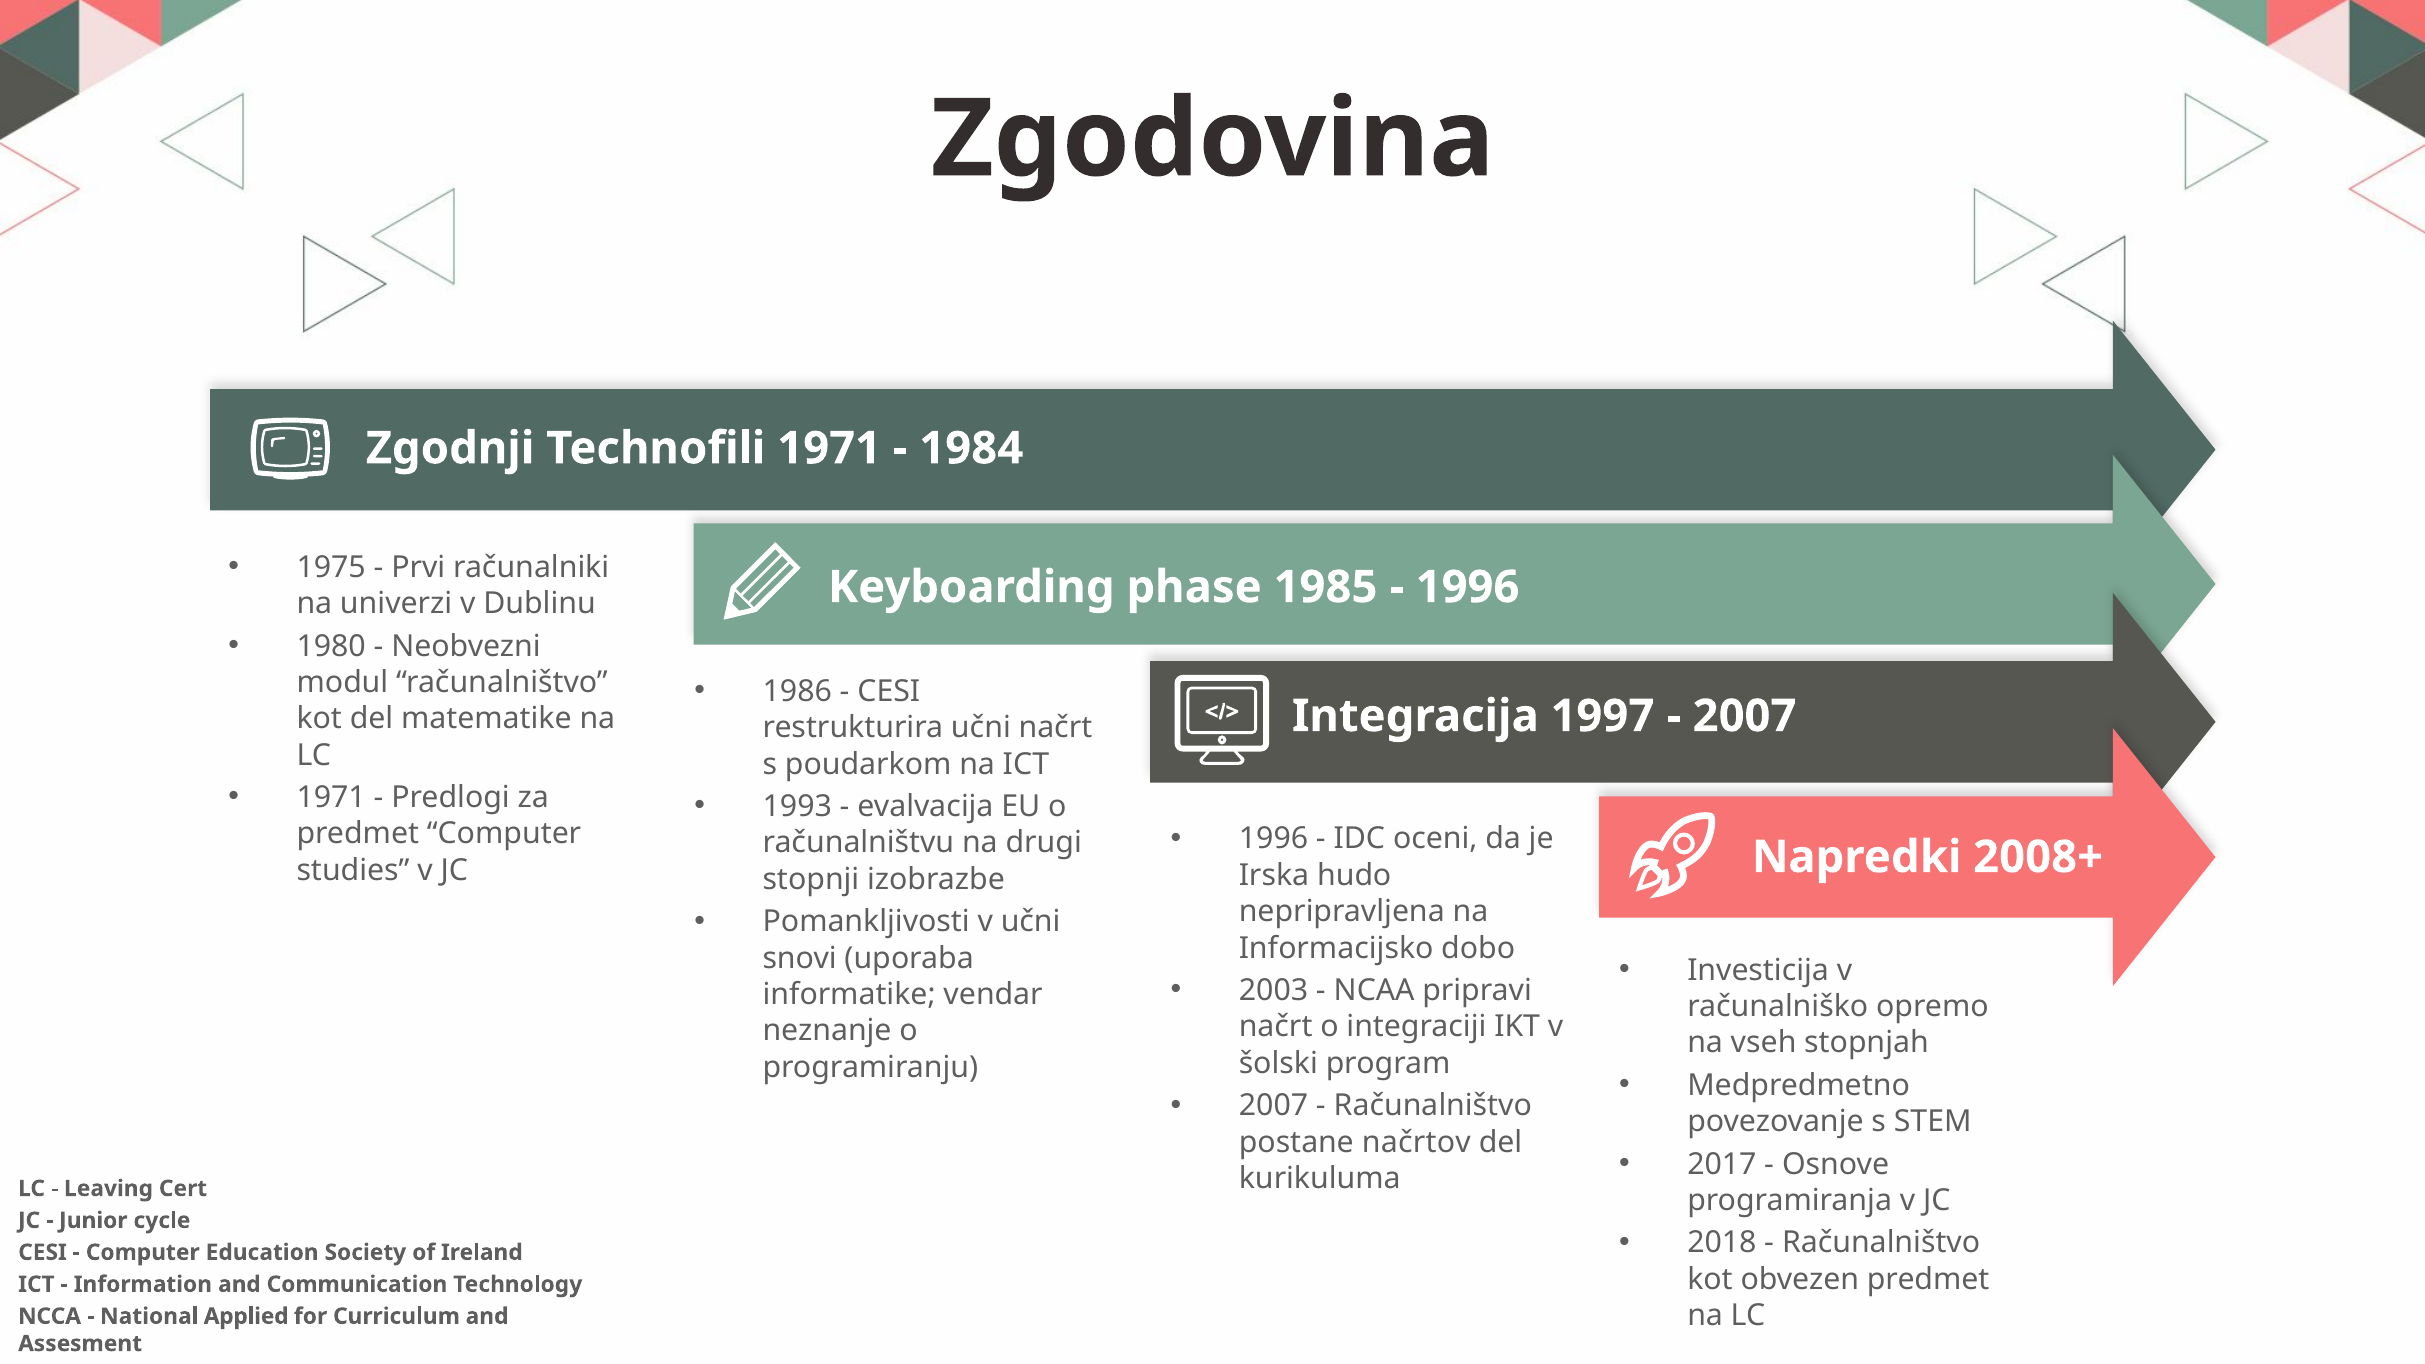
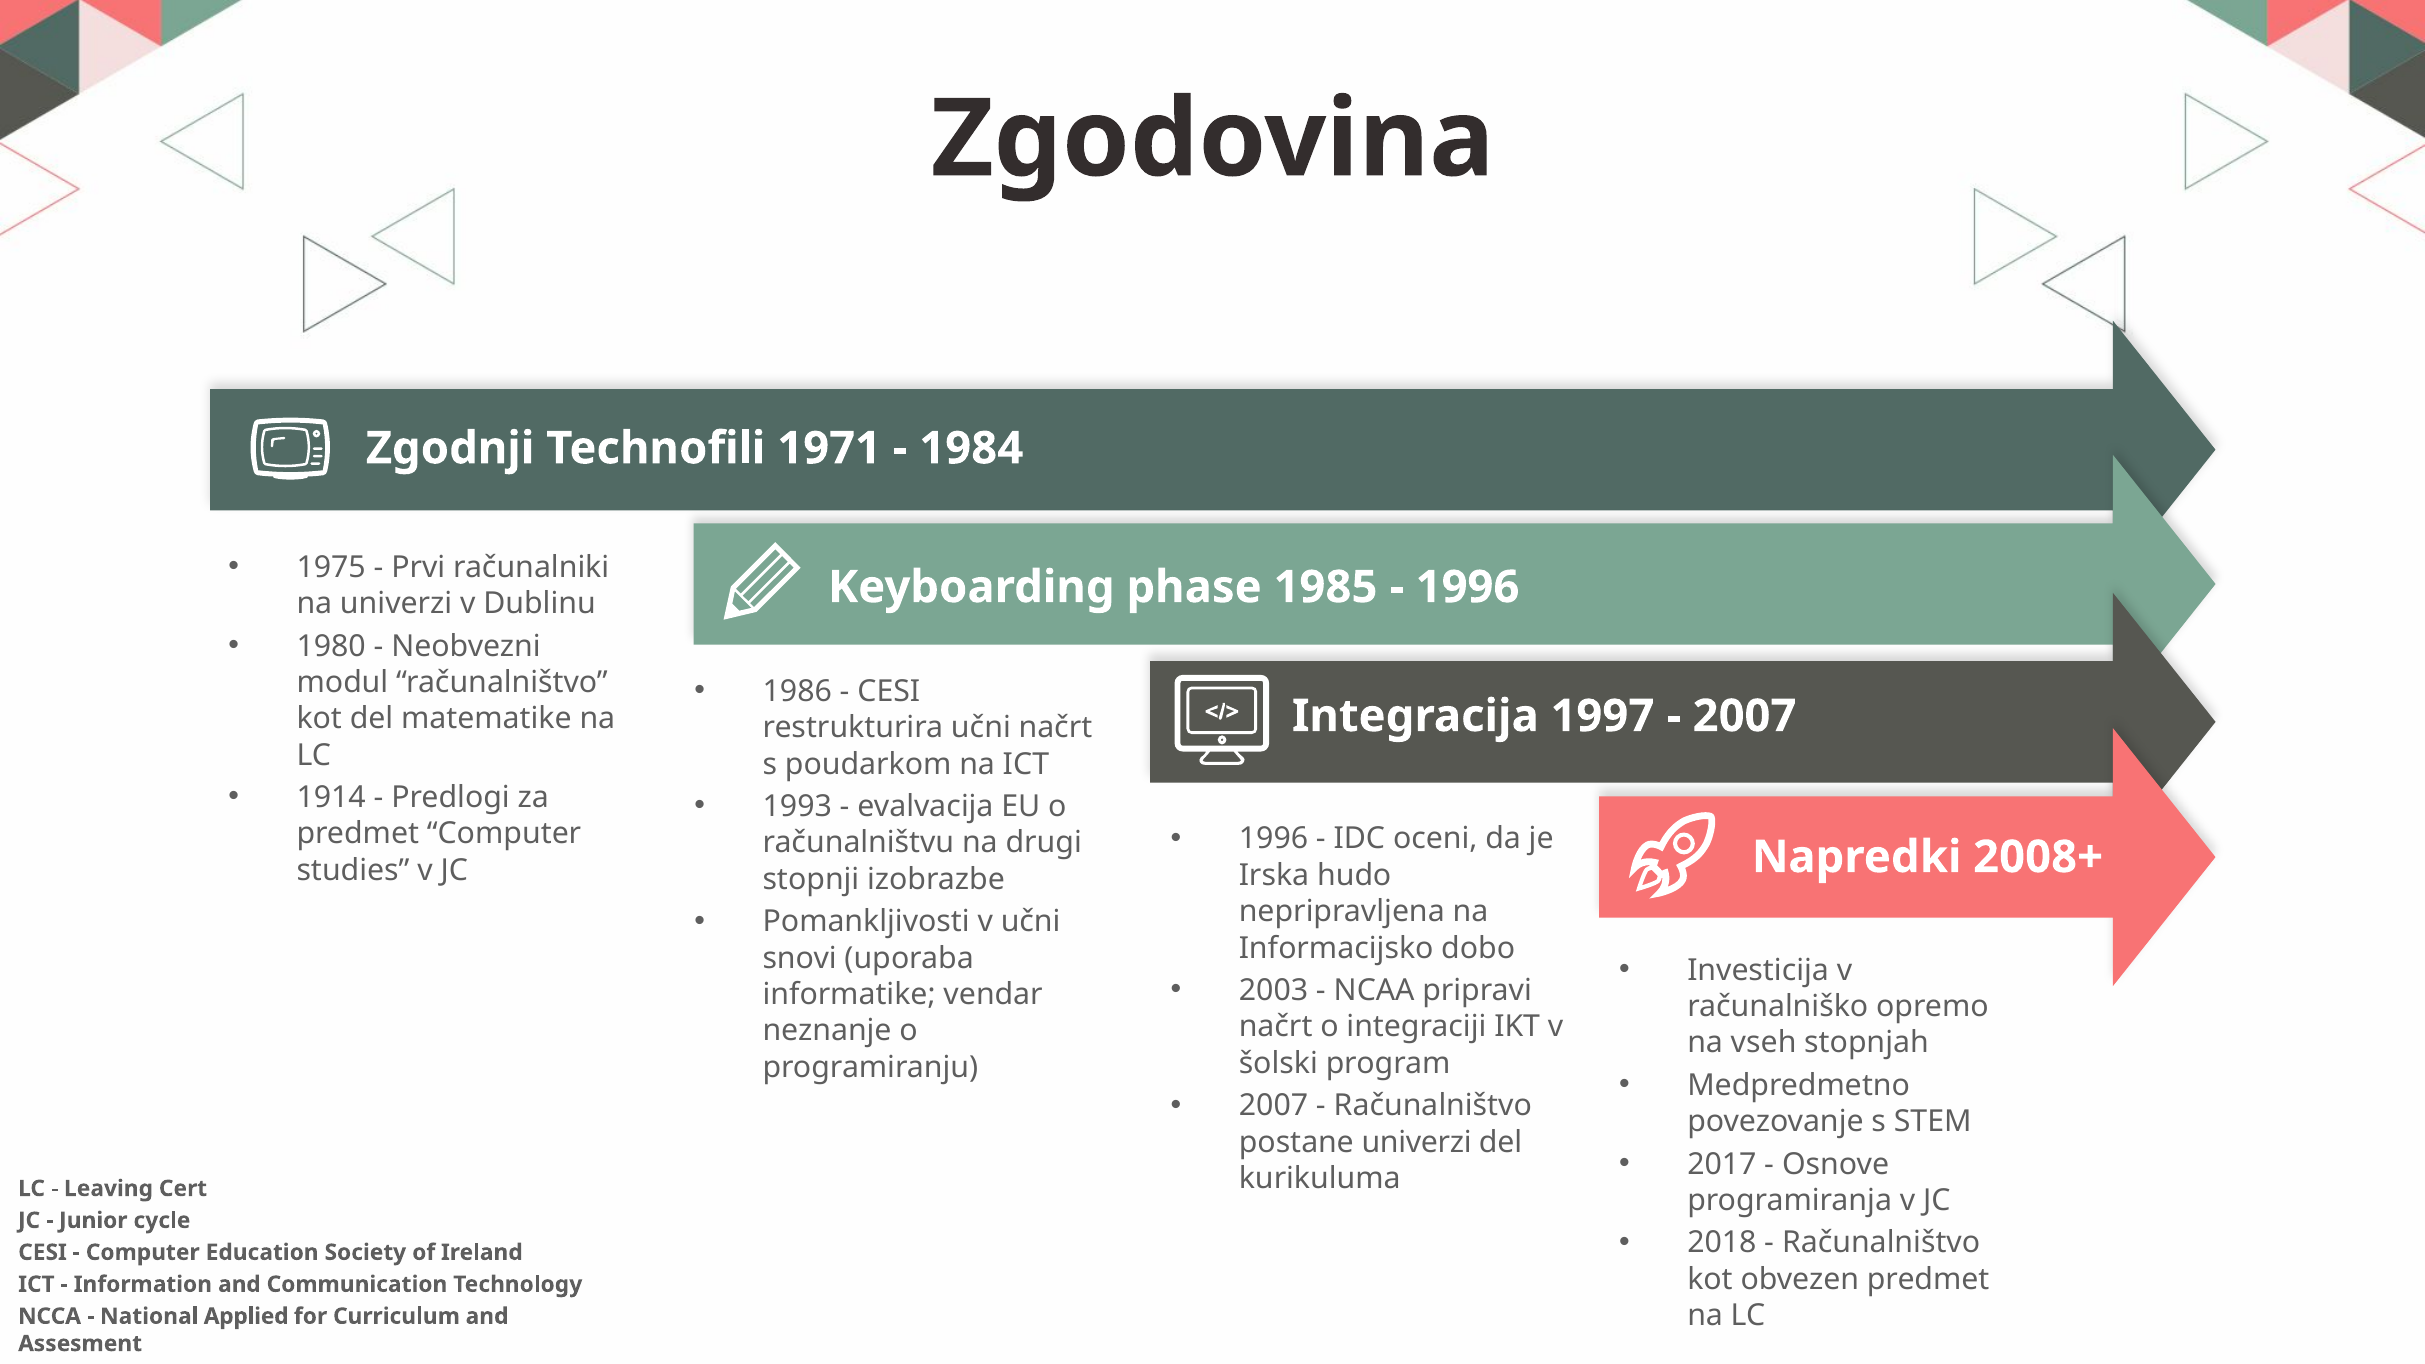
1971 at (331, 798): 1971 -> 1914
postane načrtov: načrtov -> univerzi
